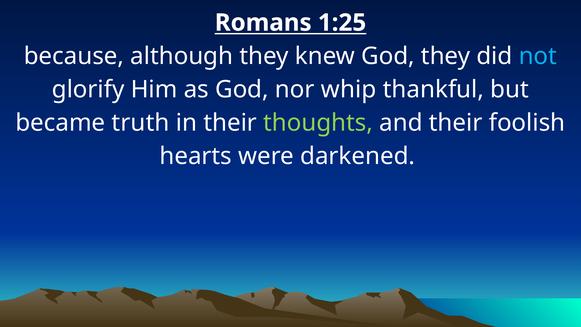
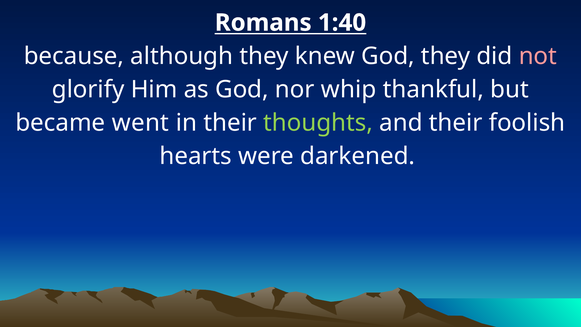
1:25: 1:25 -> 1:40
not colour: light blue -> pink
truth: truth -> went
